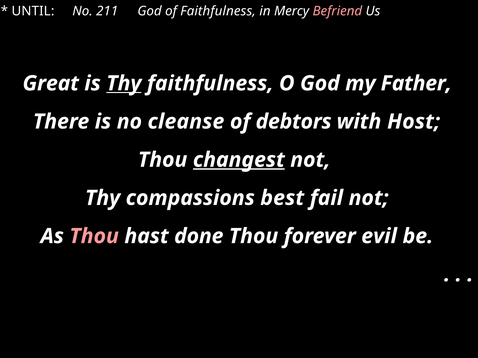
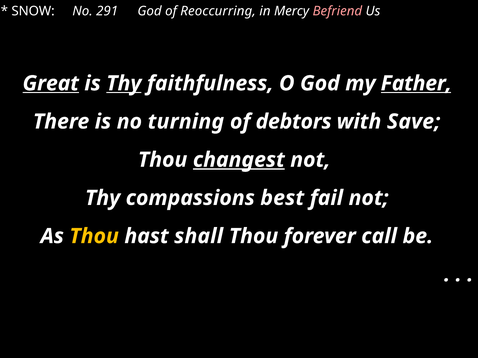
UNTIL: UNTIL -> SNOW
211: 211 -> 291
of Faithfulness: Faithfulness -> Reoccurring
Great underline: none -> present
Father underline: none -> present
cleanse: cleanse -> turning
Host: Host -> Save
Thou at (94, 236) colour: pink -> yellow
done: done -> shall
evil: evil -> call
